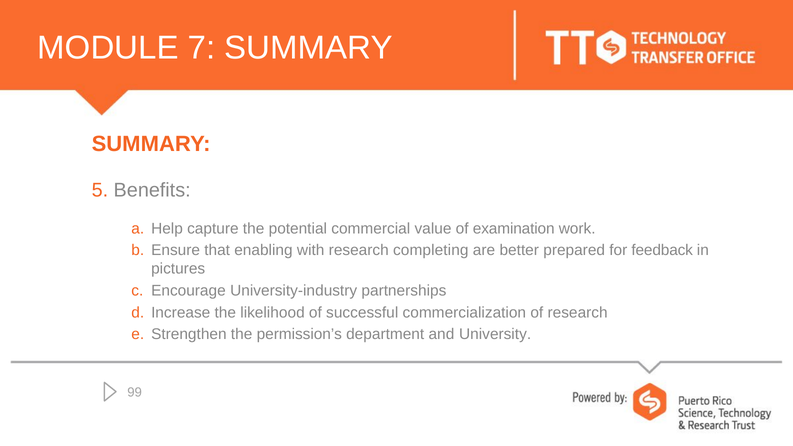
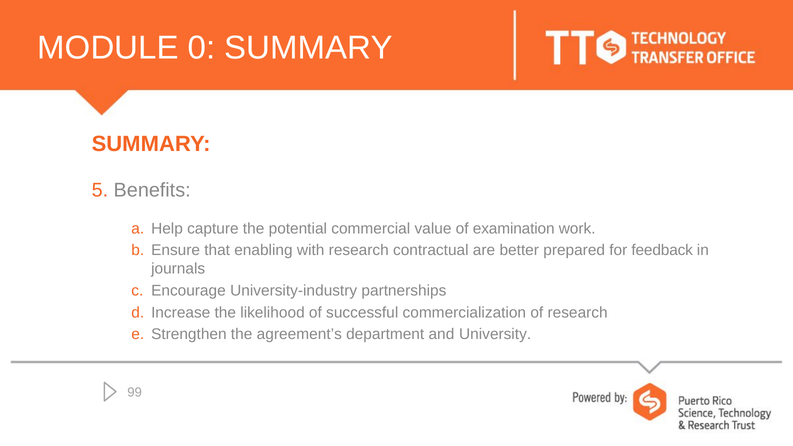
7: 7 -> 0
completing: completing -> contractual
pictures: pictures -> journals
permission’s: permission’s -> agreement’s
